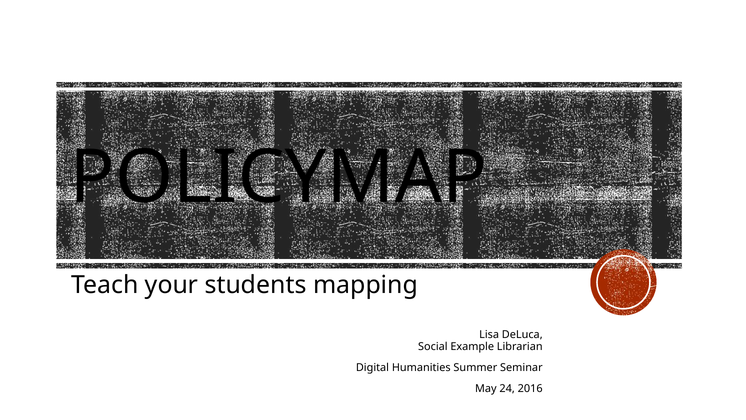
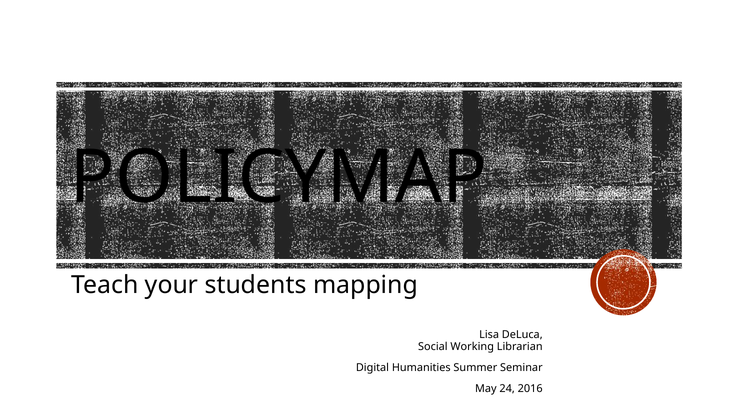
Example: Example -> Working
